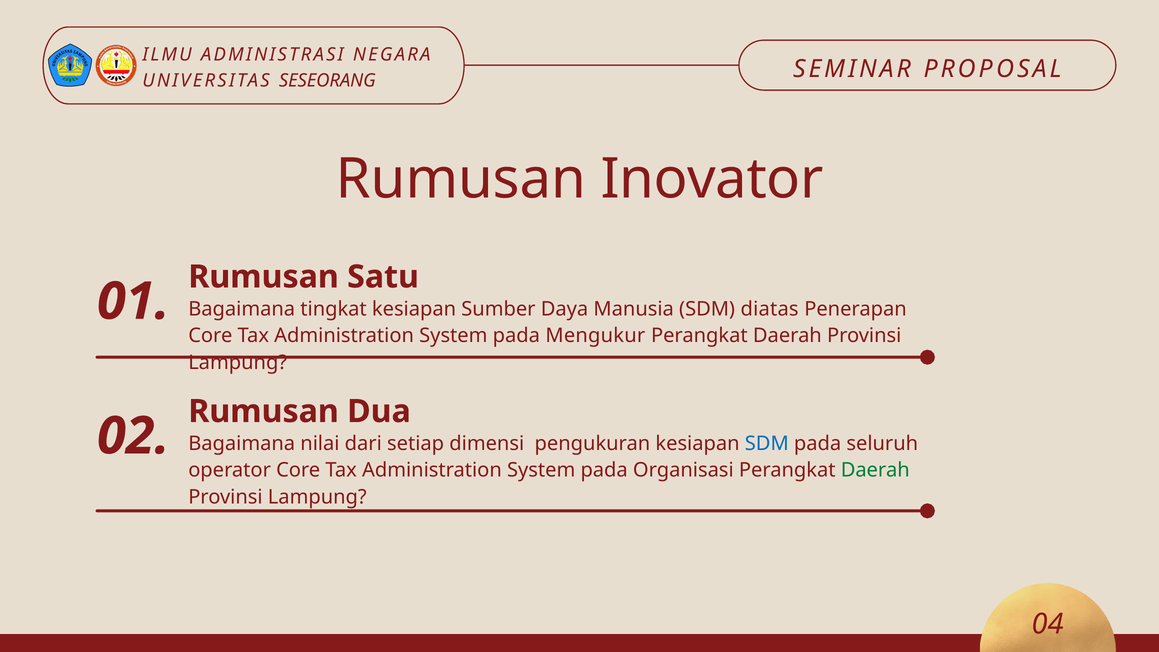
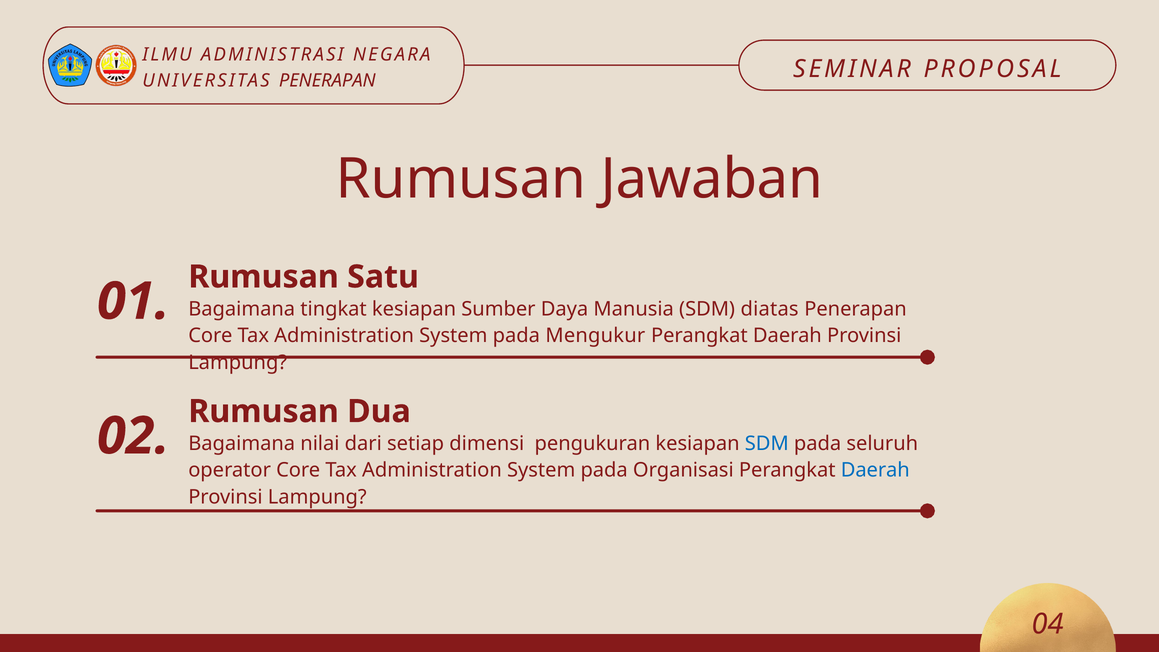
UNIVERSITAS SESEORANG: SESEORANG -> PENERAPAN
Inovator: Inovator -> Jawaban
Daerah at (875, 470) colour: green -> blue
